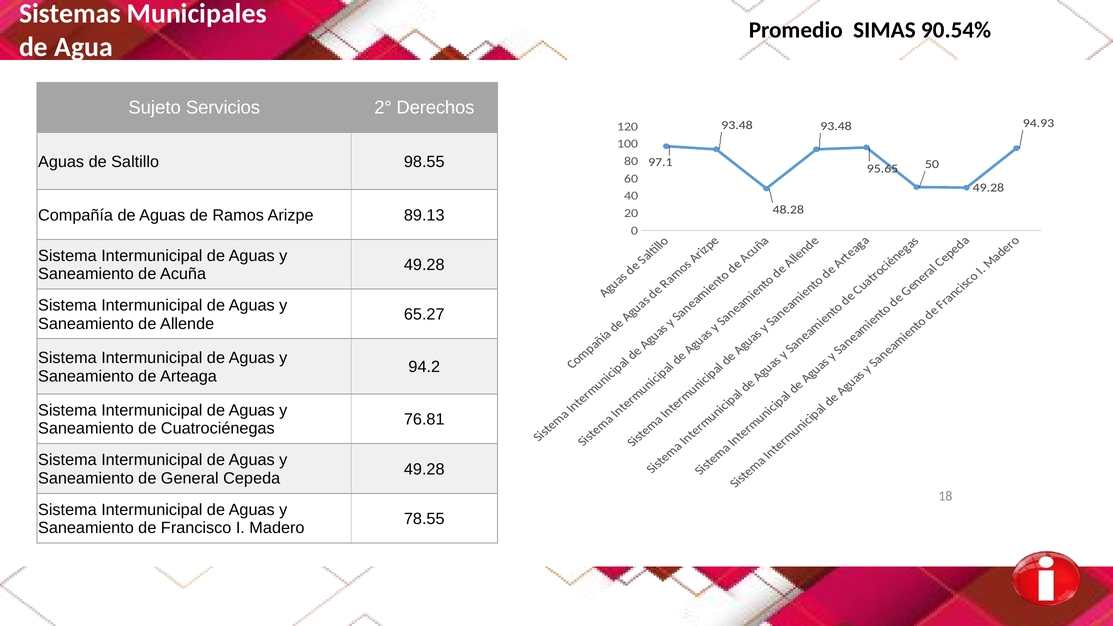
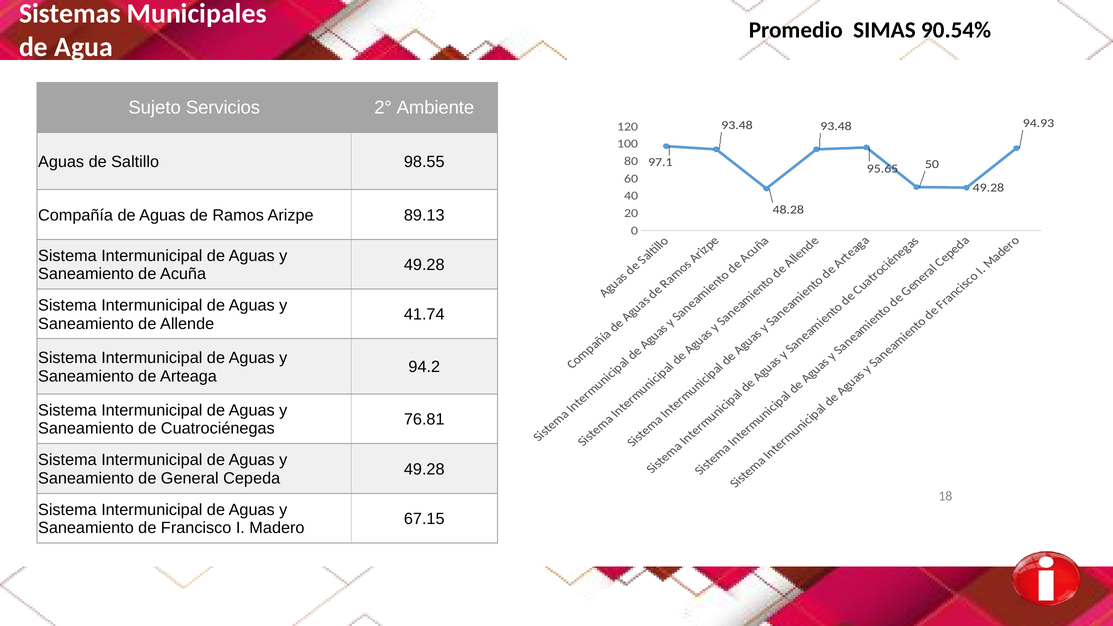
Derechos: Derechos -> Ambiente
65.27: 65.27 -> 41.74
78.55: 78.55 -> 67.15
